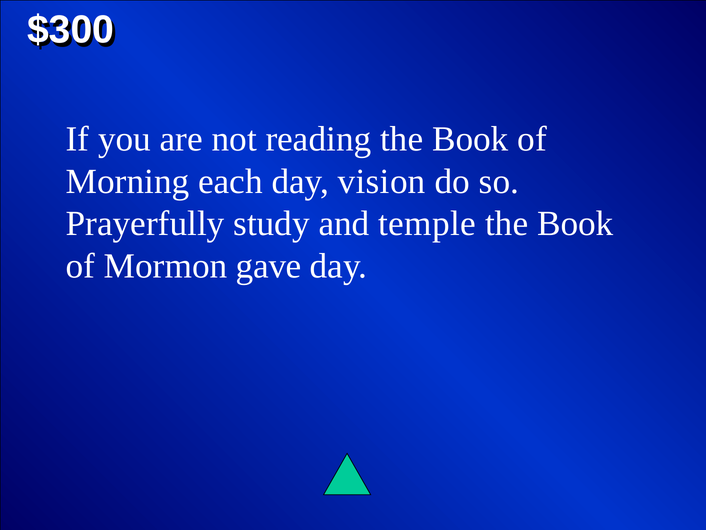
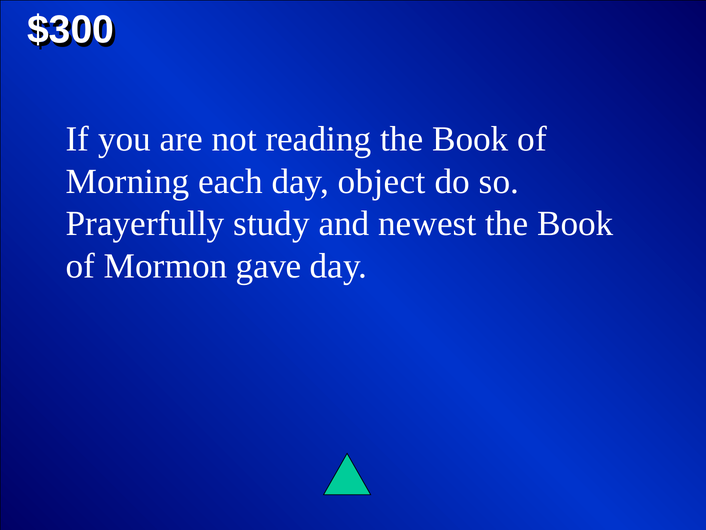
vision: vision -> object
temple: temple -> newest
